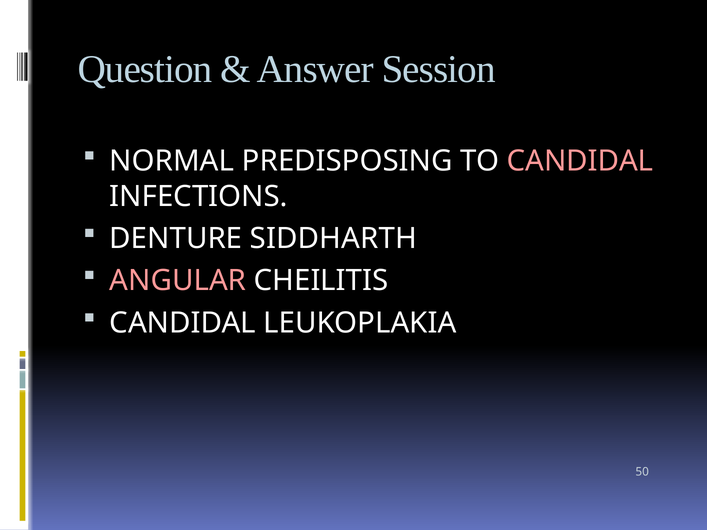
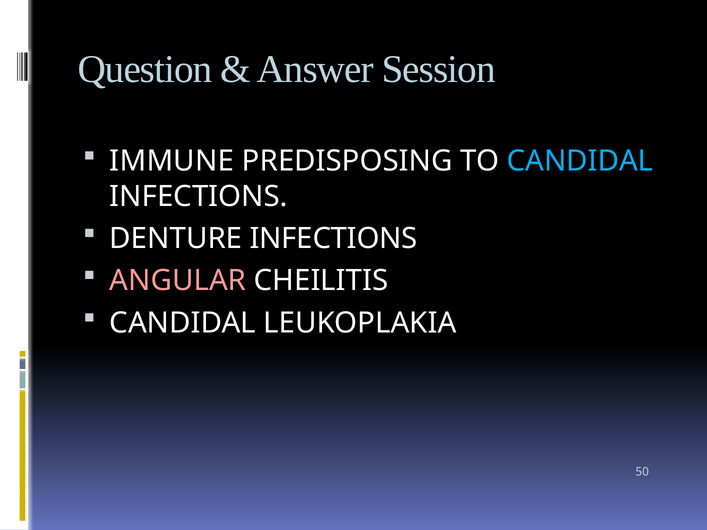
NORMAL: NORMAL -> IMMUNE
CANDIDAL at (580, 161) colour: pink -> light blue
DENTURE SIDDHARTH: SIDDHARTH -> INFECTIONS
